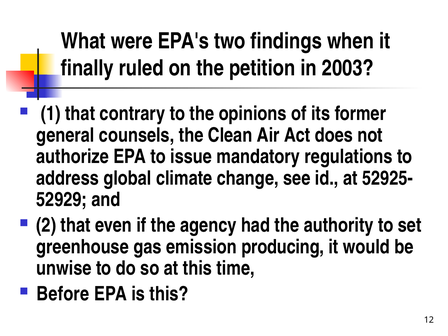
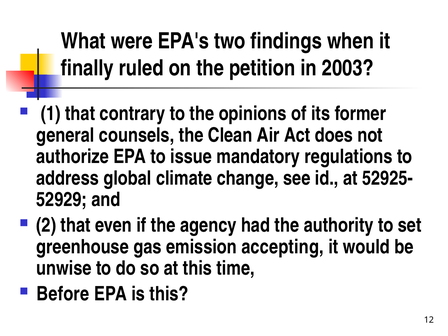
producing: producing -> accepting
